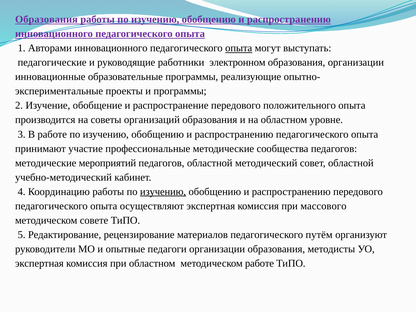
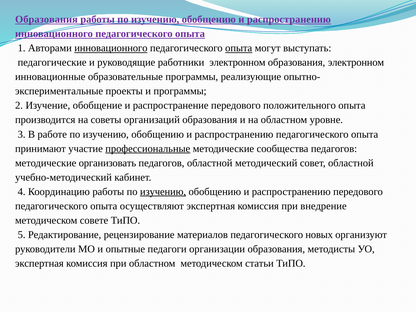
инновационного at (111, 48) underline: none -> present
образования организации: организации -> электронном
профессиональные underline: none -> present
мероприятий: мероприятий -> организовать
массового: массового -> внедрение
путём: путём -> новых
методическом работе: работе -> статьи
